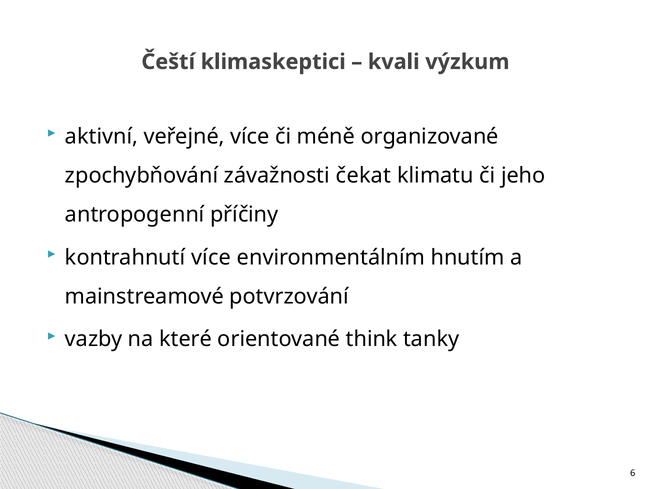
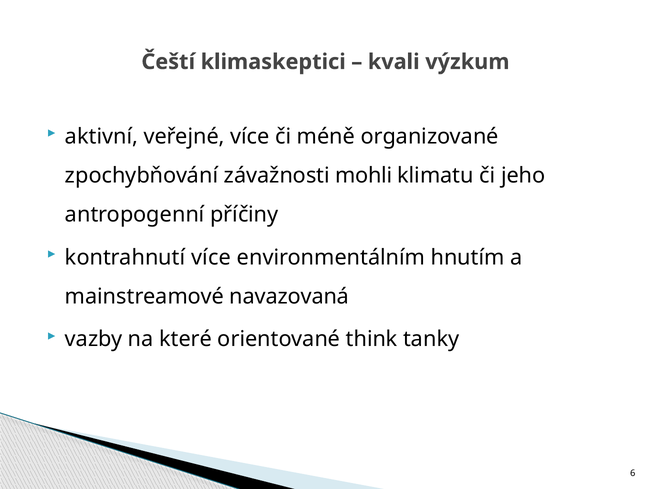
čekat: čekat -> mohli
potvrzování: potvrzování -> navazovaná
